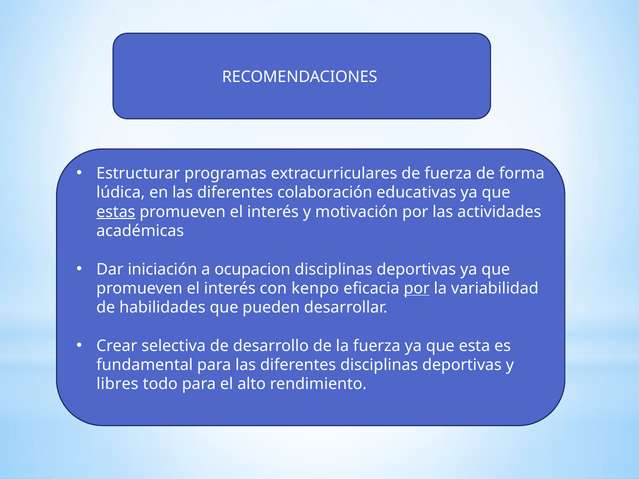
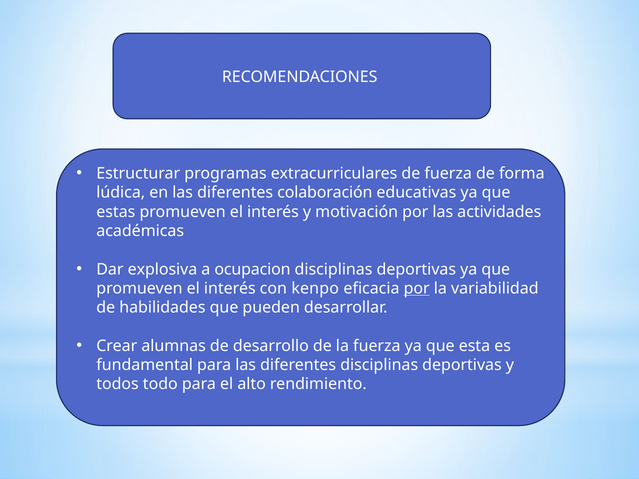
estas underline: present -> none
iniciación: iniciación -> explosiva
selectiva: selectiva -> alumnas
libres: libres -> todos
